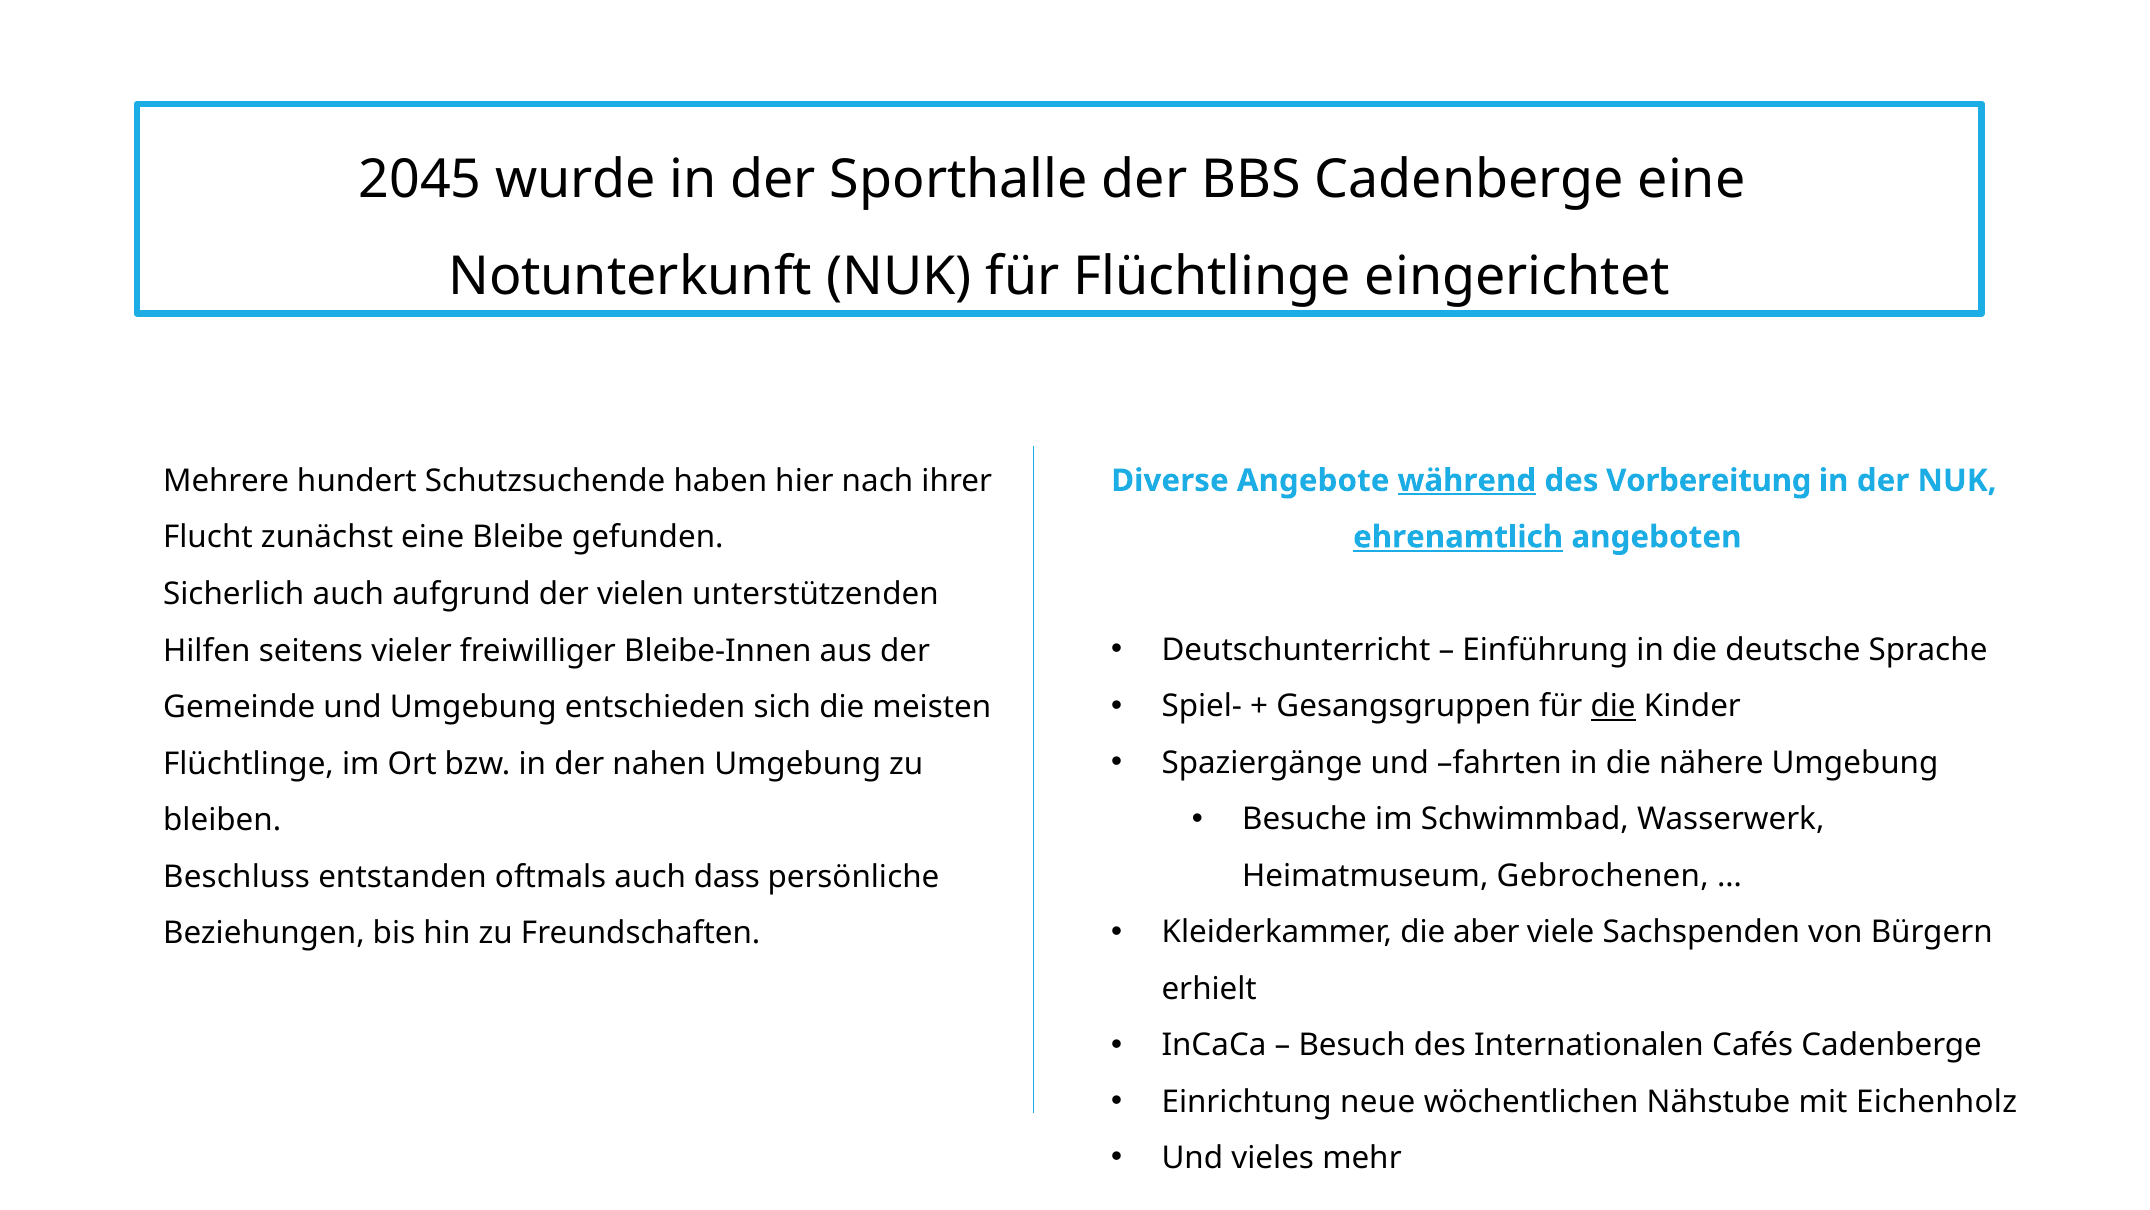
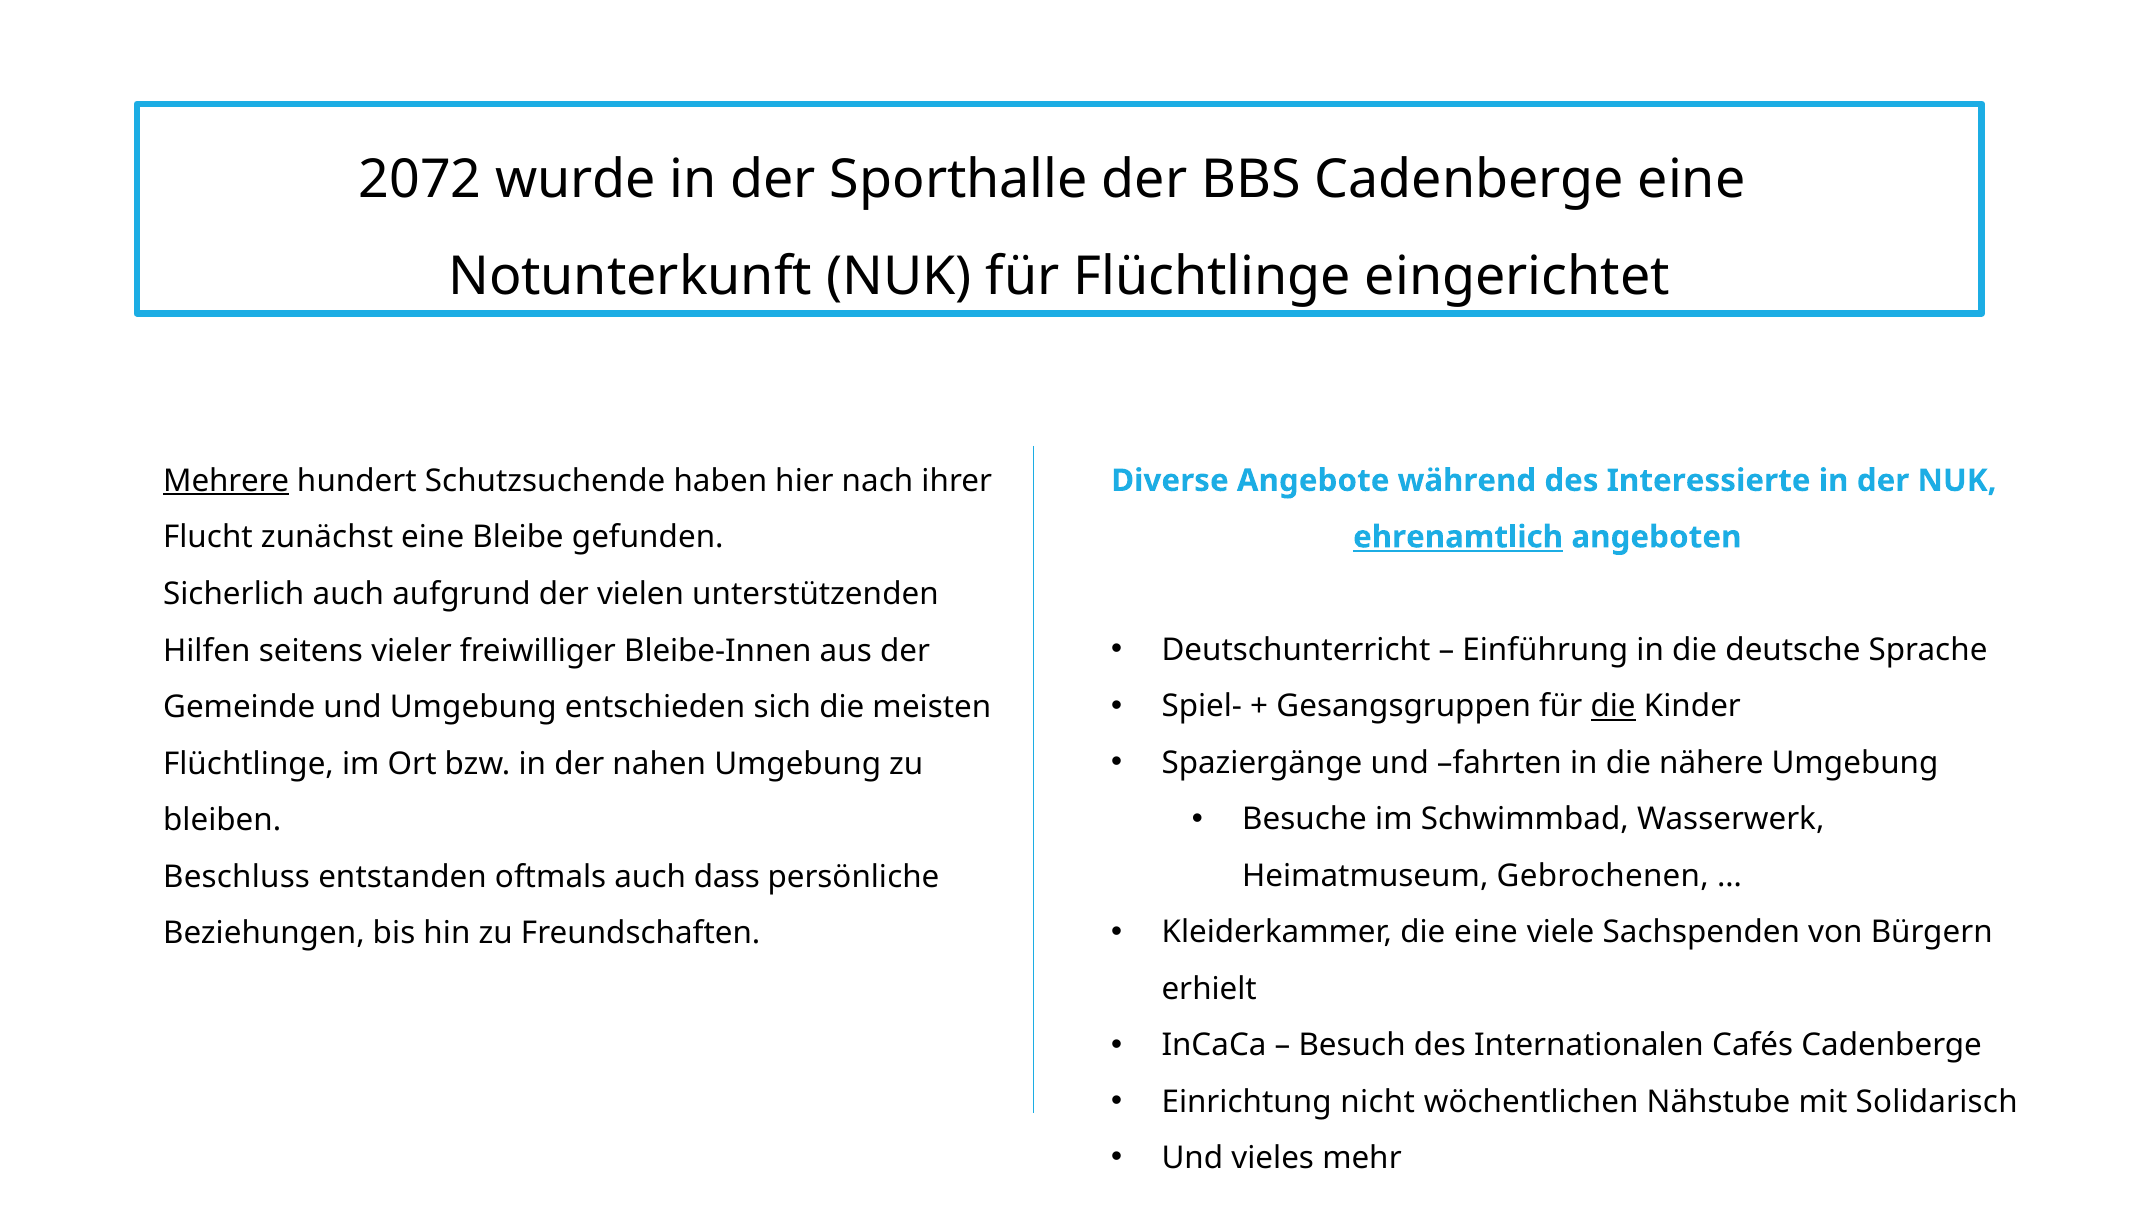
2045: 2045 -> 2072
Mehrere underline: none -> present
während underline: present -> none
Vorbereitung: Vorbereitung -> Interessierte
die aber: aber -> eine
neue: neue -> nicht
Eichenholz: Eichenholz -> Solidarisch
